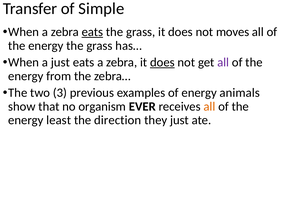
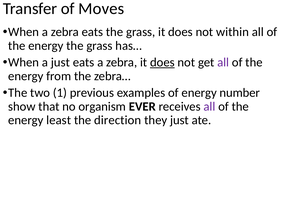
Simple: Simple -> Moves
eats at (92, 32) underline: present -> none
moves: moves -> within
3: 3 -> 1
animals: animals -> number
all at (209, 106) colour: orange -> purple
